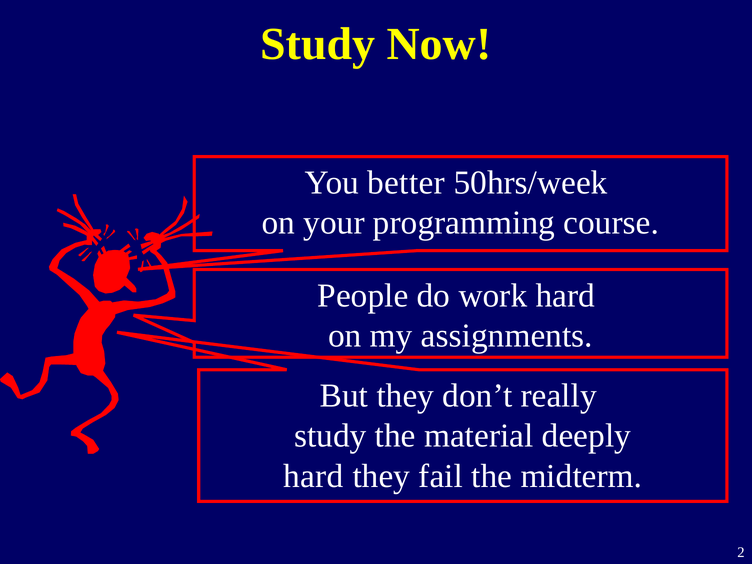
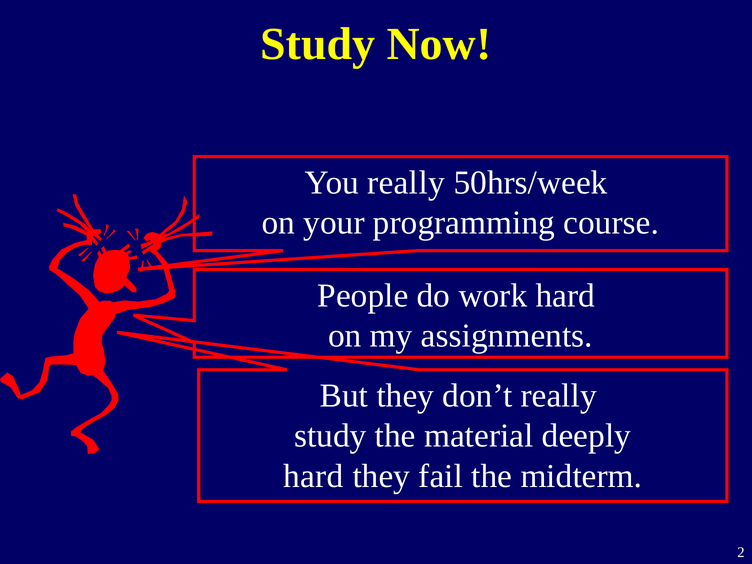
You better: better -> really
